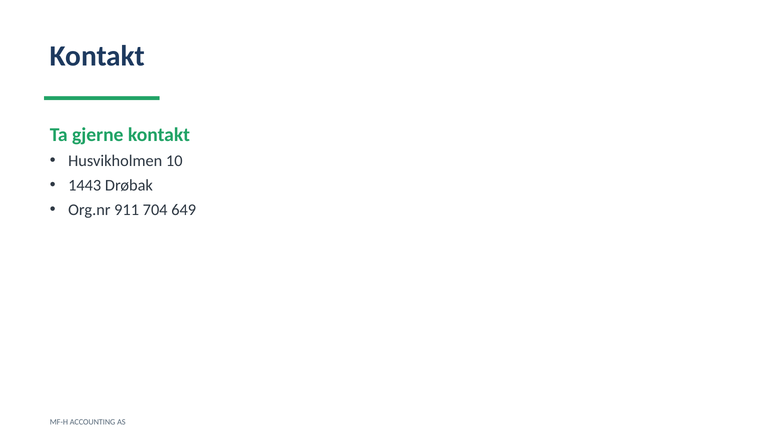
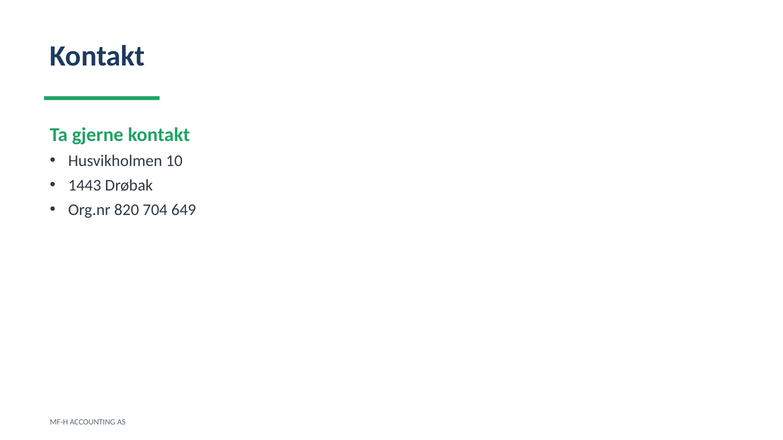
911: 911 -> 820
